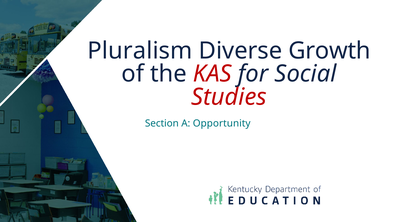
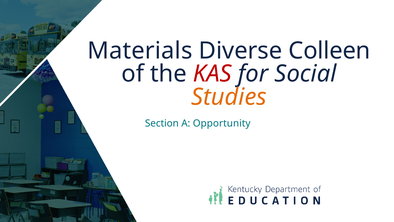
Pluralism: Pluralism -> Materials
Growth: Growth -> Colleen
Studies colour: red -> orange
